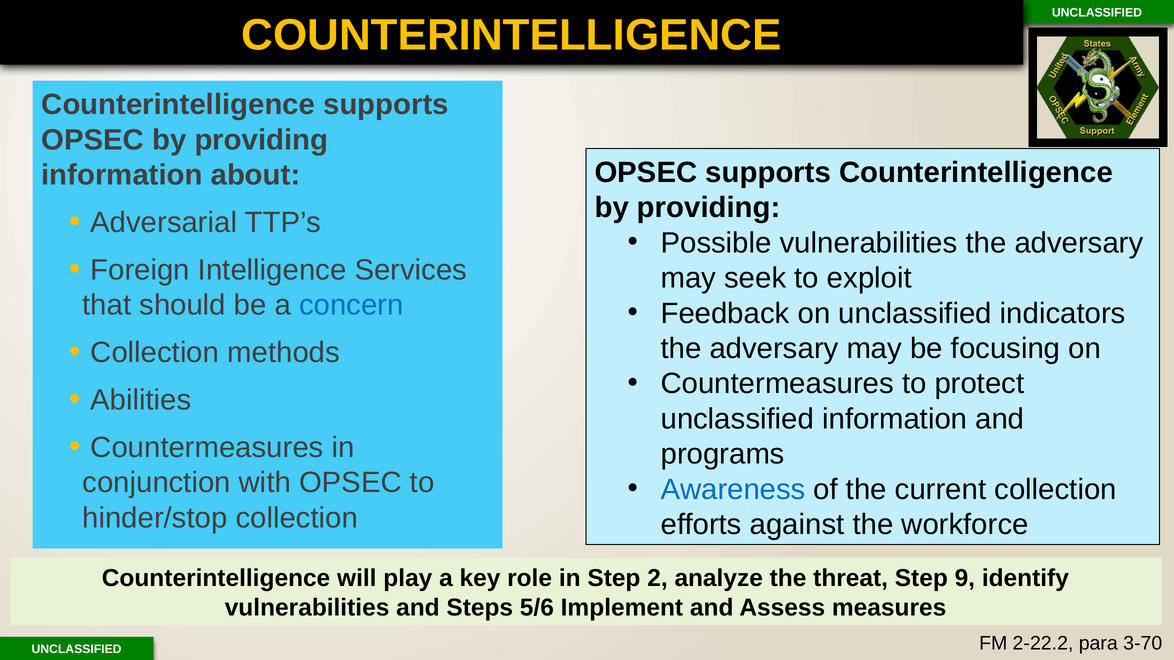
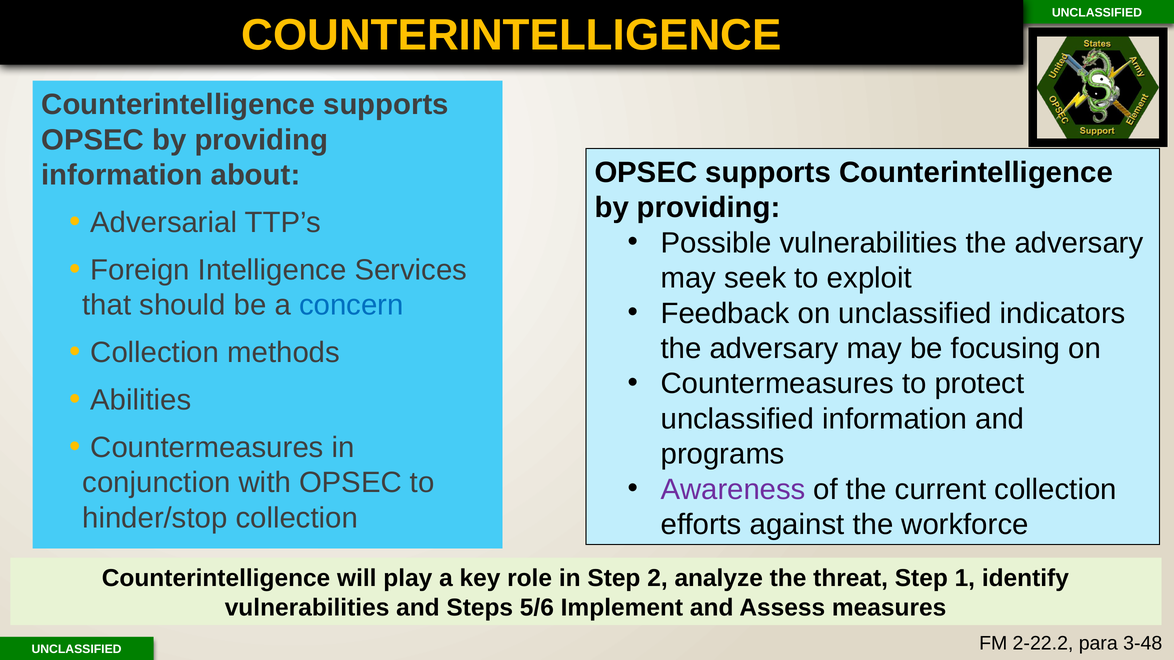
Awareness colour: blue -> purple
9: 9 -> 1
3-70: 3-70 -> 3-48
